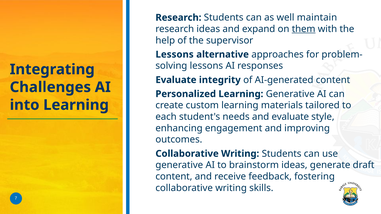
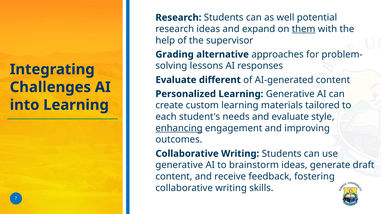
maintain: maintain -> potential
Lessons at (175, 55): Lessons -> Grading
integrity: integrity -> different
enhancing underline: none -> present
